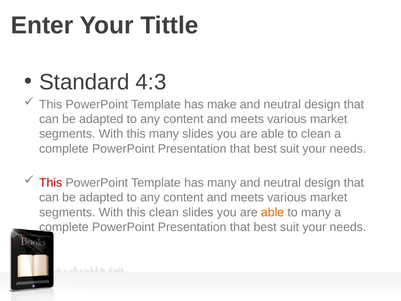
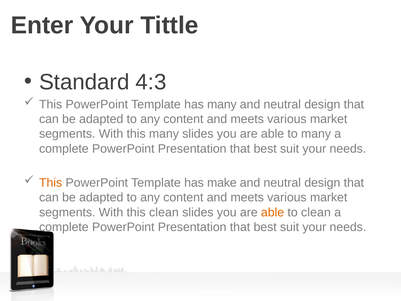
has make: make -> many
to clean: clean -> many
This at (51, 183) colour: red -> orange
has many: many -> make
to many: many -> clean
